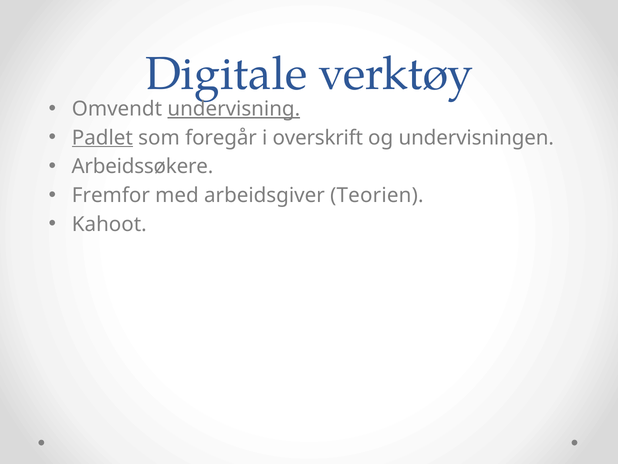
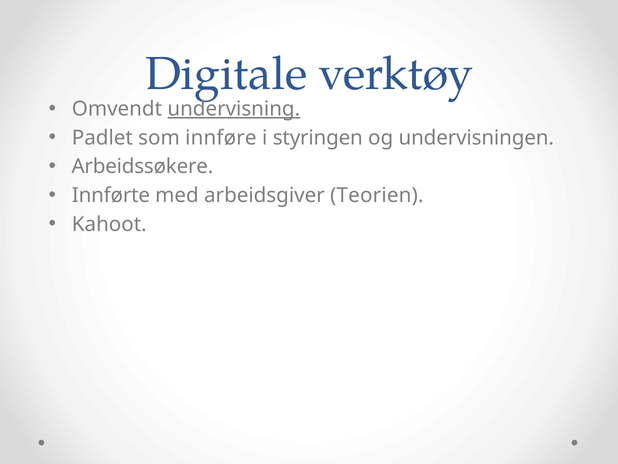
Padlet underline: present -> none
foregår: foregår -> innføre
overskrift: overskrift -> styringen
Fremfor: Fremfor -> Innførte
